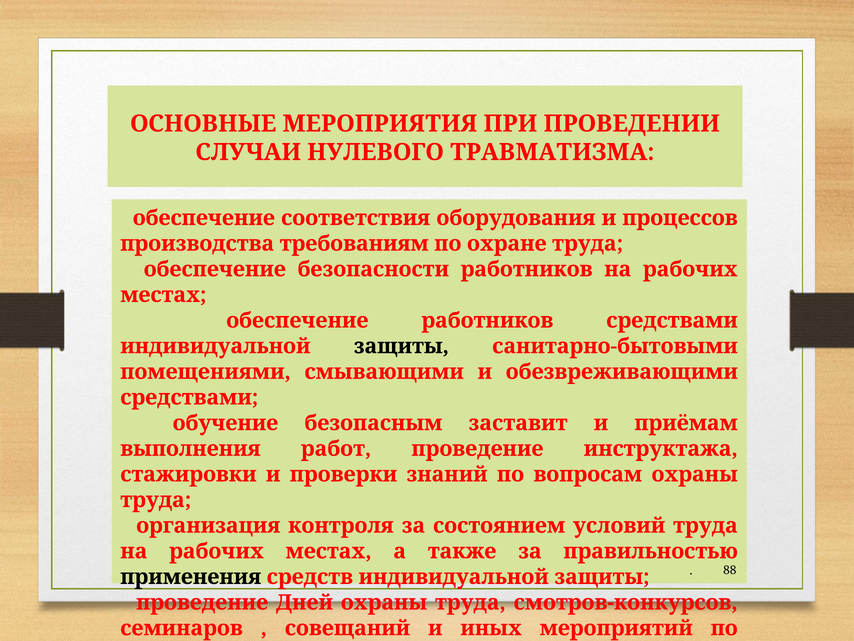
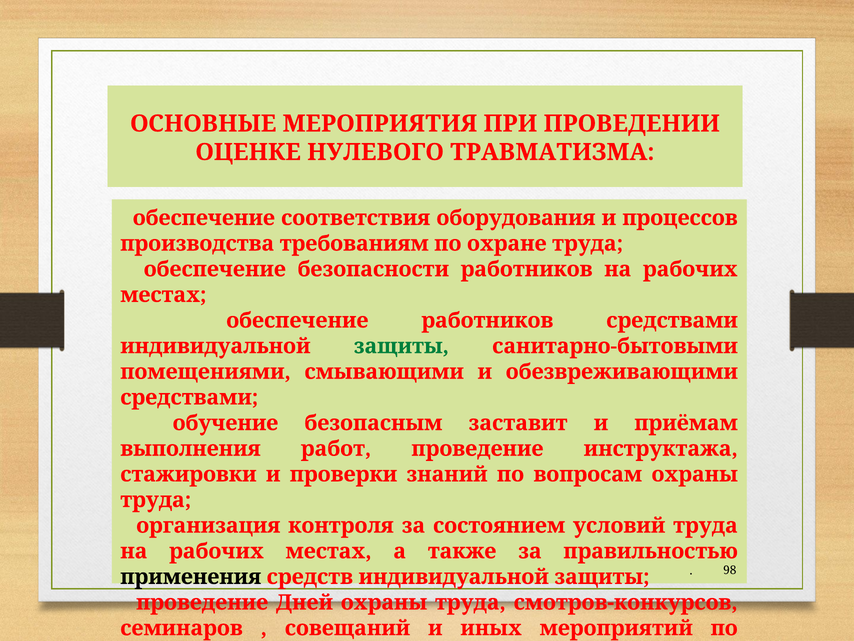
СЛУЧАИ: СЛУЧАИ -> ОЦЕНКЕ
защиты at (401, 346) colour: black -> green
88: 88 -> 98
